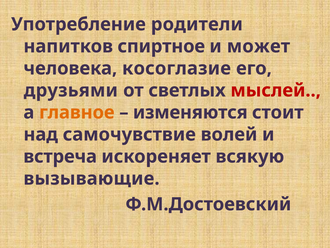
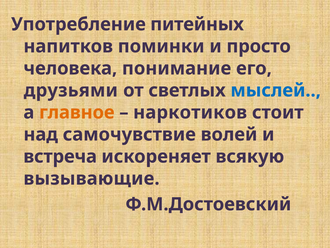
родители: родители -> питейных
спиртное: спиртное -> поминки
может: может -> просто
косоглазие: косоглазие -> понимание
мыслей colour: red -> blue
изменяются: изменяются -> наркотиков
